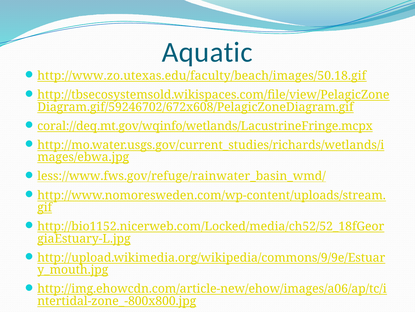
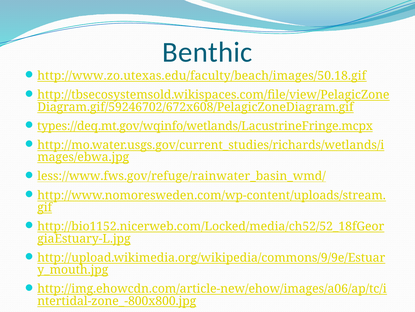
Aquatic: Aquatic -> Benthic
coral://deq.mt.gov/wqinfo/wetlands/LacustrineFringe.mcpx: coral://deq.mt.gov/wqinfo/wetlands/LacustrineFringe.mcpx -> types://deq.mt.gov/wqinfo/wetlands/LacustrineFringe.mcpx
